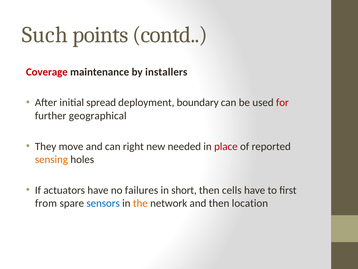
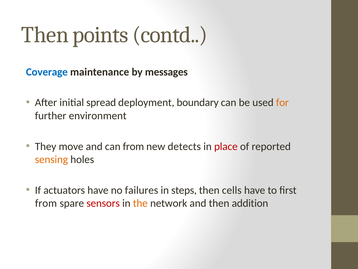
Such at (45, 35): Such -> Then
Coverage colour: red -> blue
installers: installers -> messages
for colour: red -> orange
geographical: geographical -> environment
can right: right -> from
needed: needed -> detects
short: short -> steps
sensors colour: blue -> red
location: location -> addition
